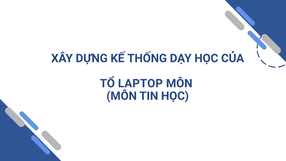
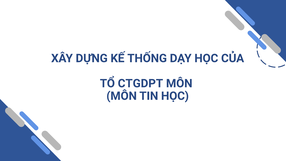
LAPTOP: LAPTOP -> CTGDPT
